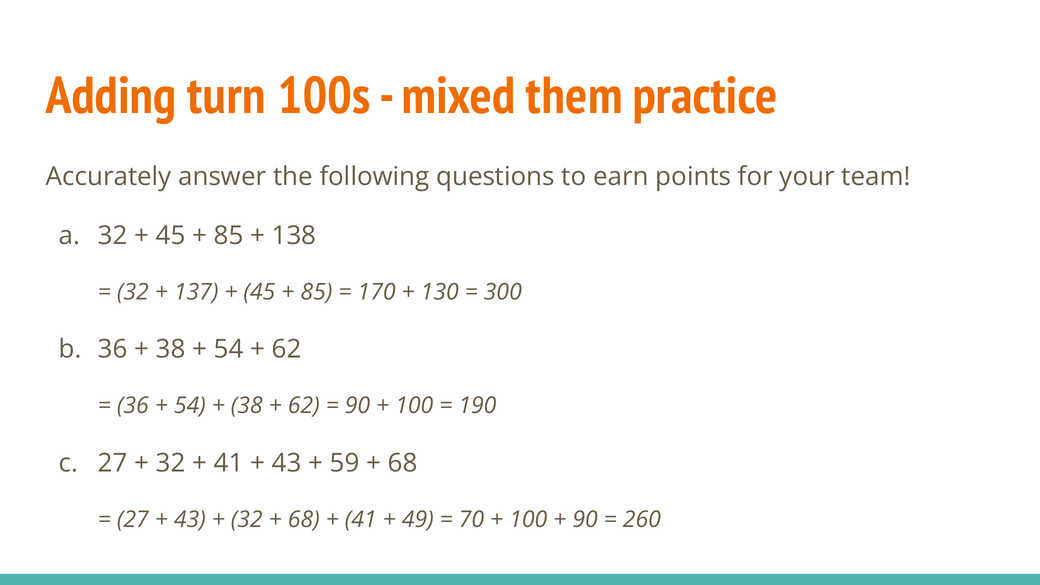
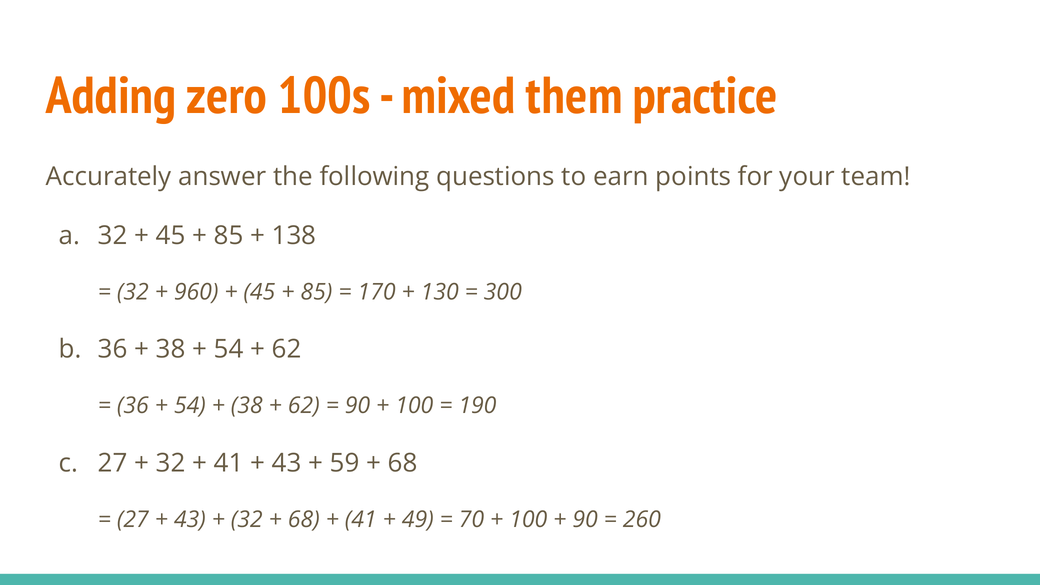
turn: turn -> zero
137: 137 -> 960
